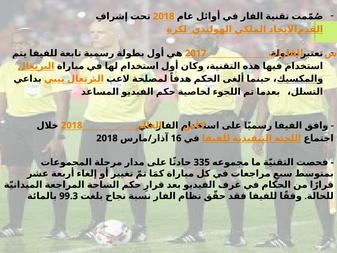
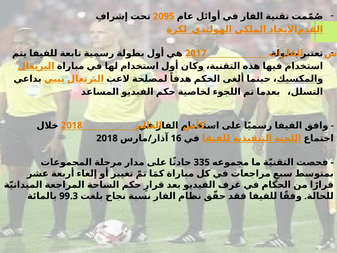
2018 at (164, 16): 2018 -> 2095
